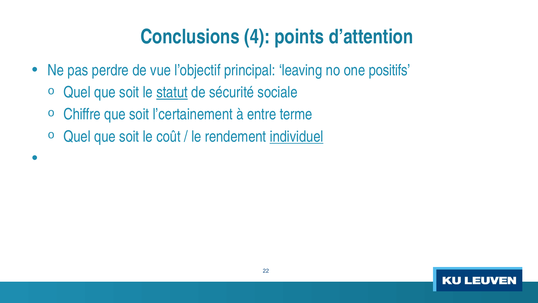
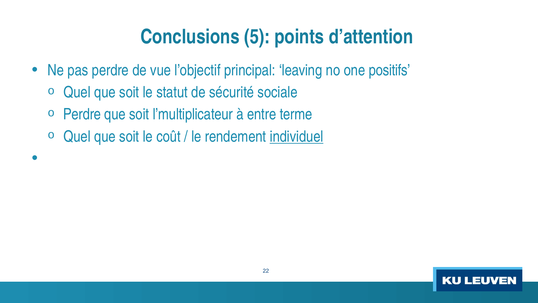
4: 4 -> 5
statut underline: present -> none
Chiffre at (82, 114): Chiffre -> Perdre
l’certainement: l’certainement -> l’multiplicateur
